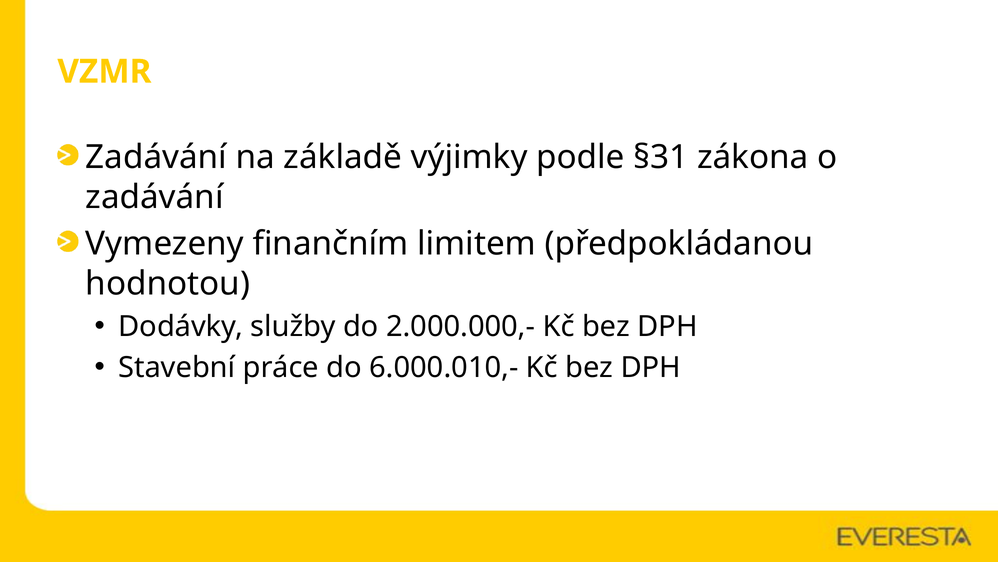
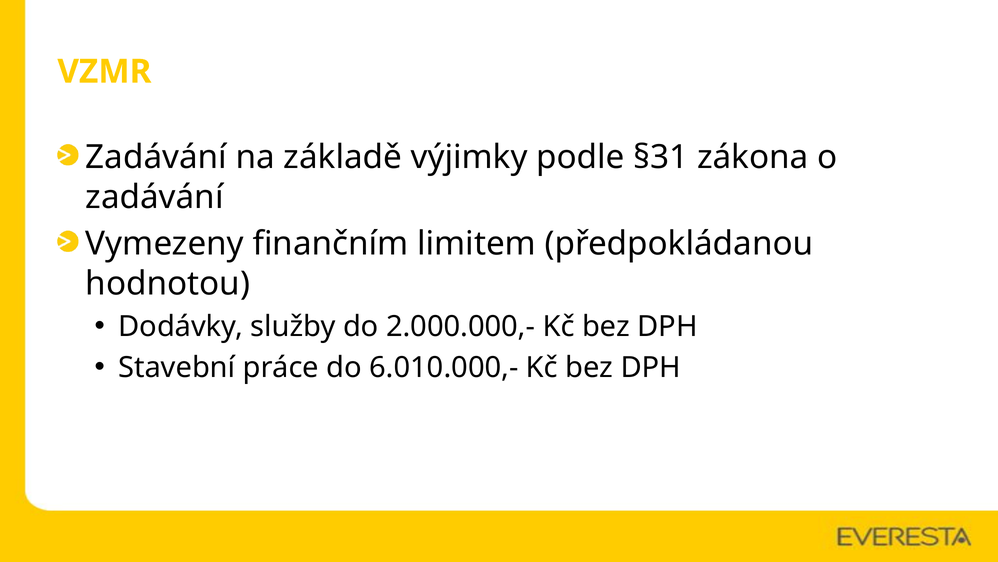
6.000.010,-: 6.000.010,- -> 6.010.000,-
